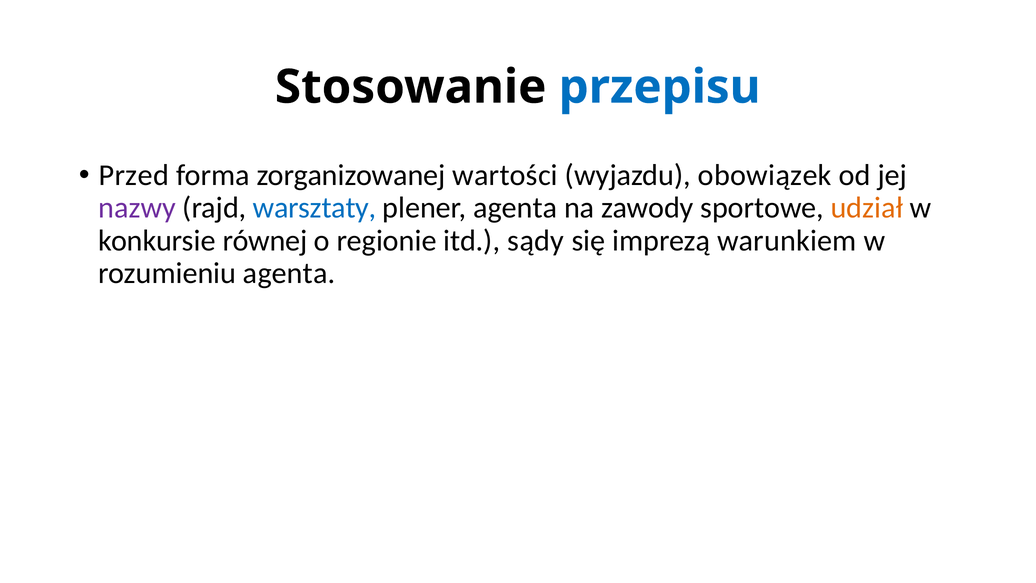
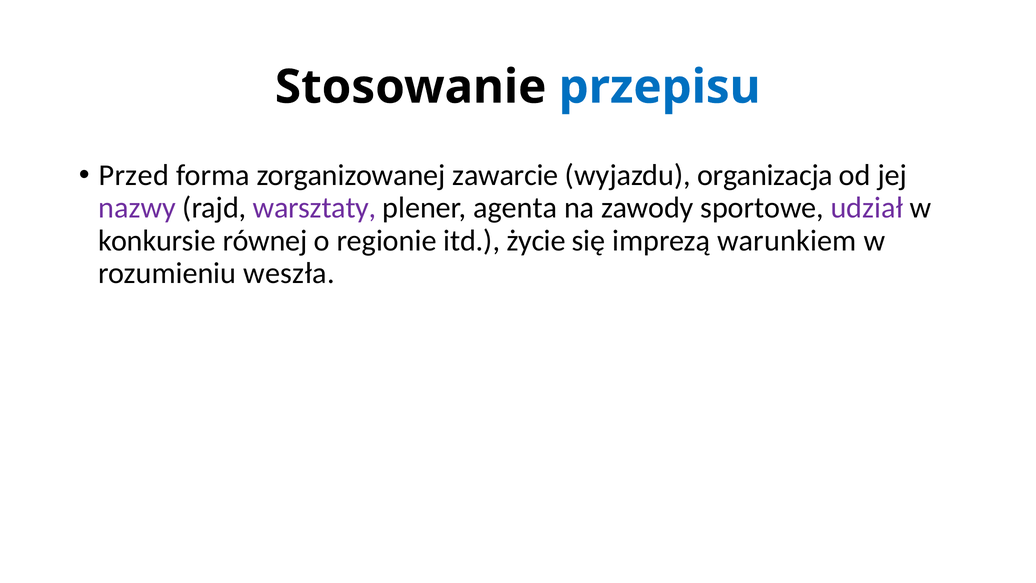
wartości: wartości -> zawarcie
obowiązek: obowiązek -> organizacja
warsztaty colour: blue -> purple
udział colour: orange -> purple
sądy: sądy -> życie
rozumieniu agenta: agenta -> weszła
